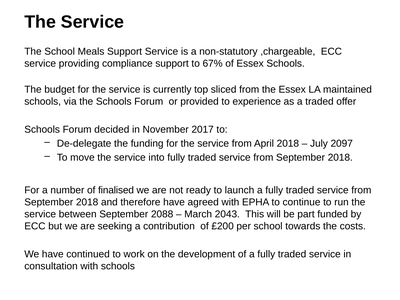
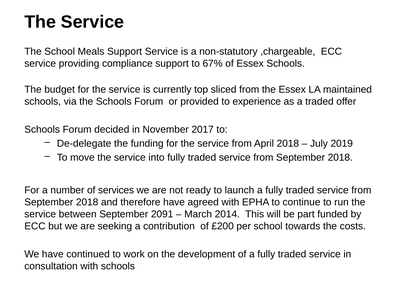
2097: 2097 -> 2019
finalised: finalised -> services
2088: 2088 -> 2091
2043: 2043 -> 2014
